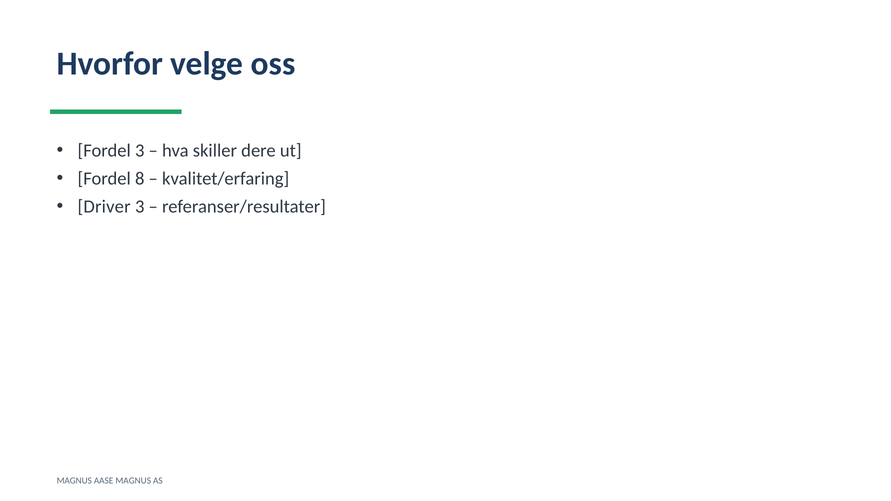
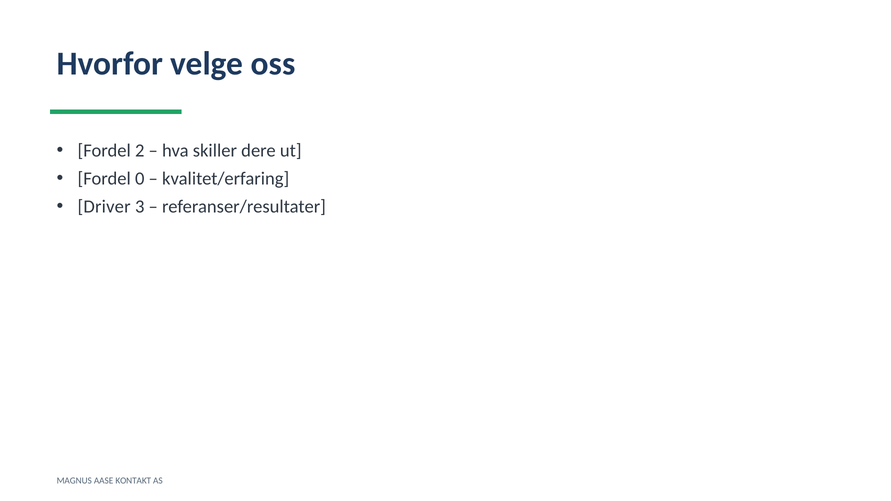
Fordel 3: 3 -> 2
8: 8 -> 0
AASE MAGNUS: MAGNUS -> KONTAKT
